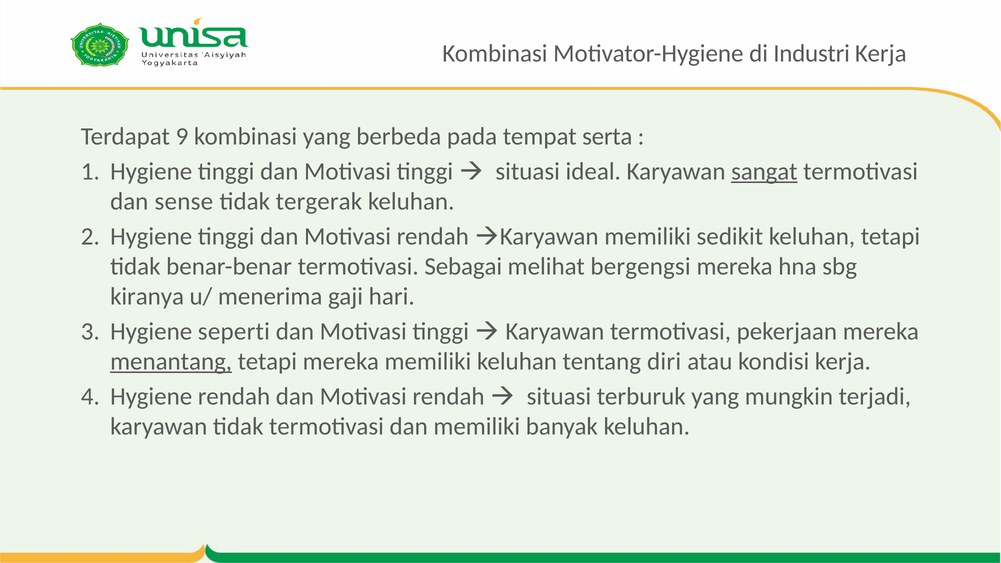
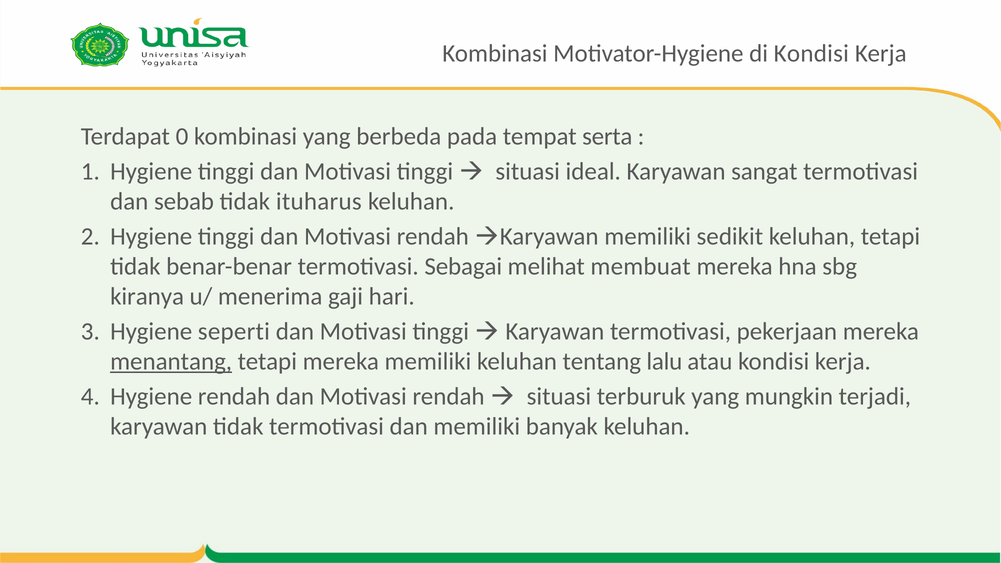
di Industri: Industri -> Kondisi
9: 9 -> 0
sangat underline: present -> none
sense: sense -> sebab
tergerak: tergerak -> ituharus
bergengsi: bergengsi -> membuat
diri: diri -> lalu
